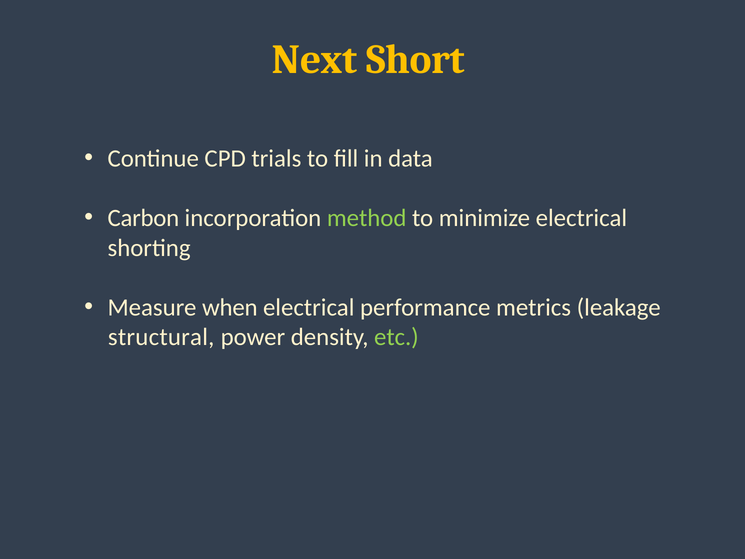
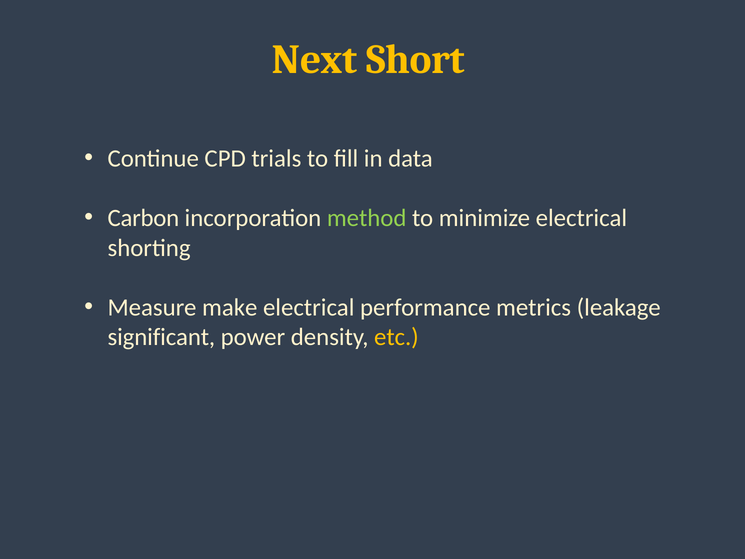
when: when -> make
structural: structural -> significant
etc colour: light green -> yellow
